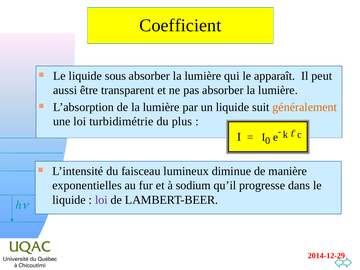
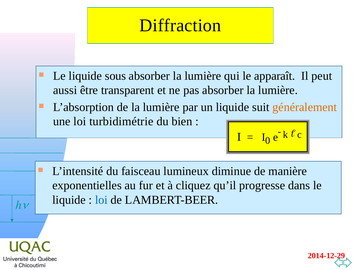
Coefficient: Coefficient -> Diffraction
plus: plus -> bien
sodium: sodium -> cliquez
loi at (101, 200) colour: purple -> blue
